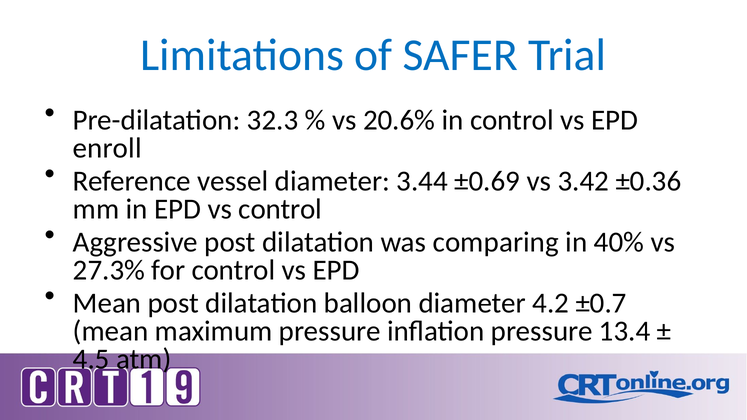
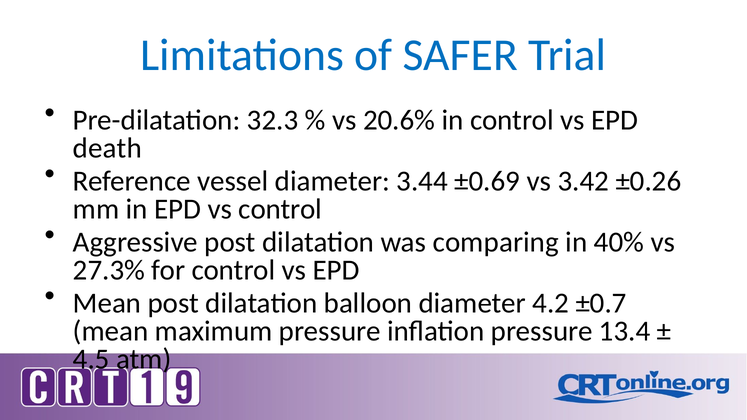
enroll: enroll -> death
±0.36: ±0.36 -> ±0.26
